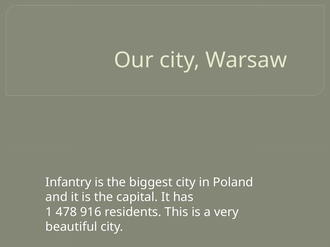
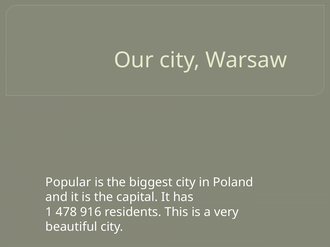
Infantry: Infantry -> Popular
